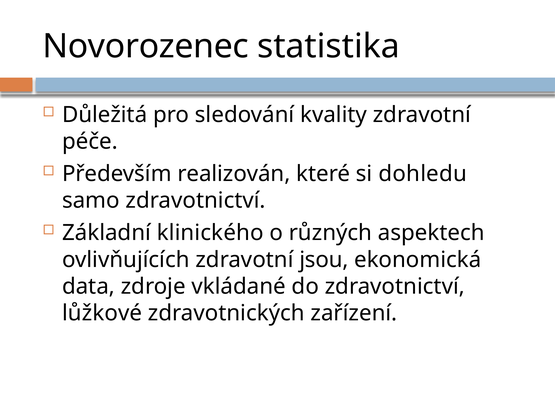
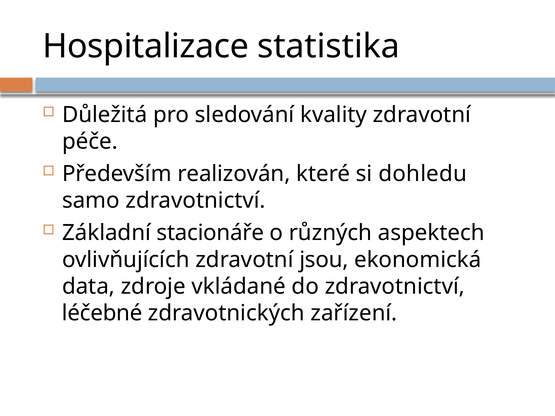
Novorozenec: Novorozenec -> Hospitalizace
klinického: klinického -> stacionáře
lůžkové: lůžkové -> léčebné
